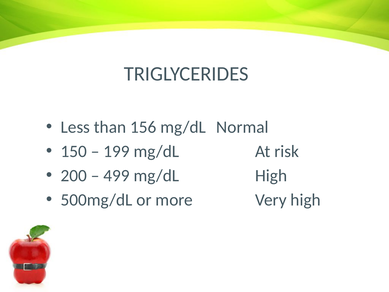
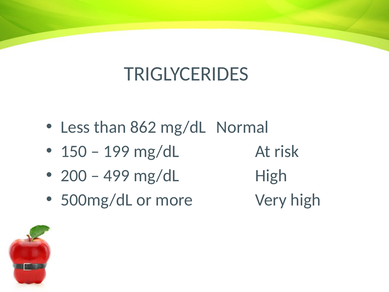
156: 156 -> 862
